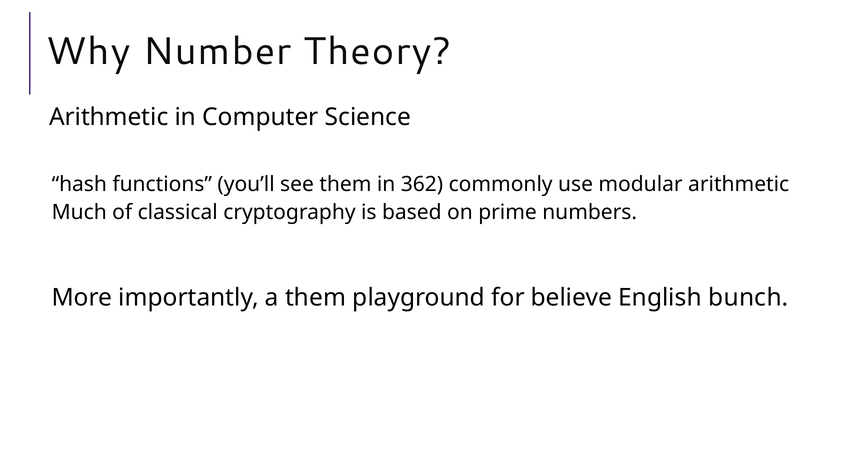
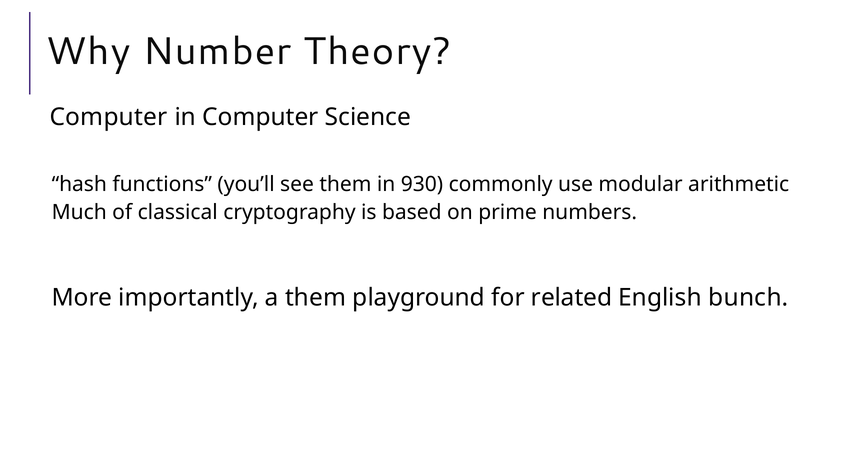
Arithmetic at (109, 117): Arithmetic -> Computer
362: 362 -> 930
believe: believe -> related
